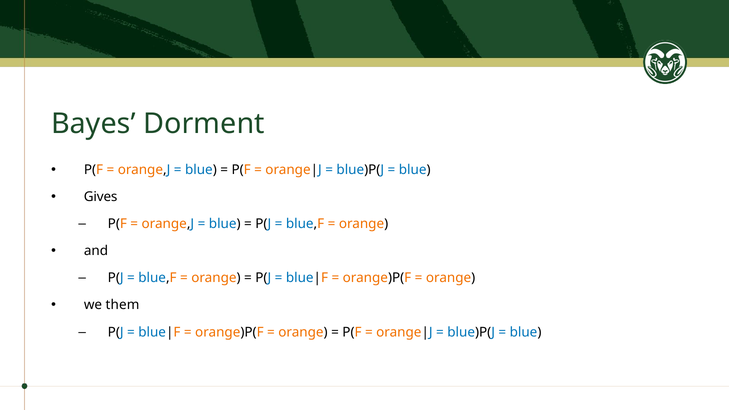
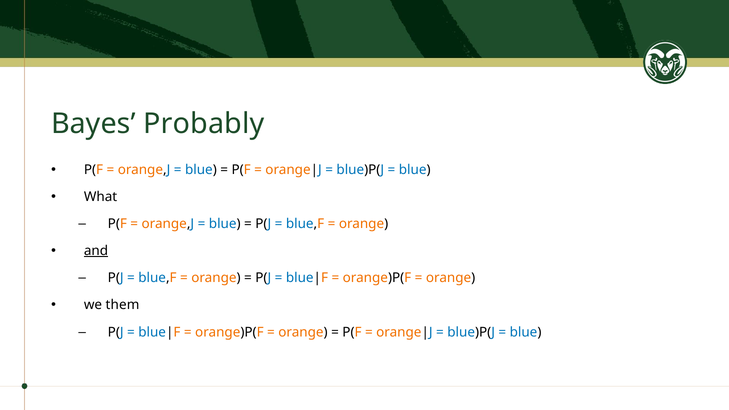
Dorment: Dorment -> Probably
Gives: Gives -> What
and underline: none -> present
